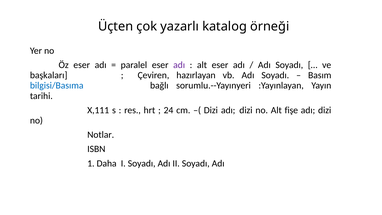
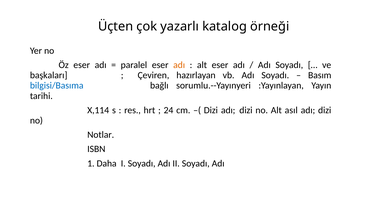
adı at (179, 65) colour: purple -> orange
X,111: X,111 -> X,114
fişe: fişe -> asıl
